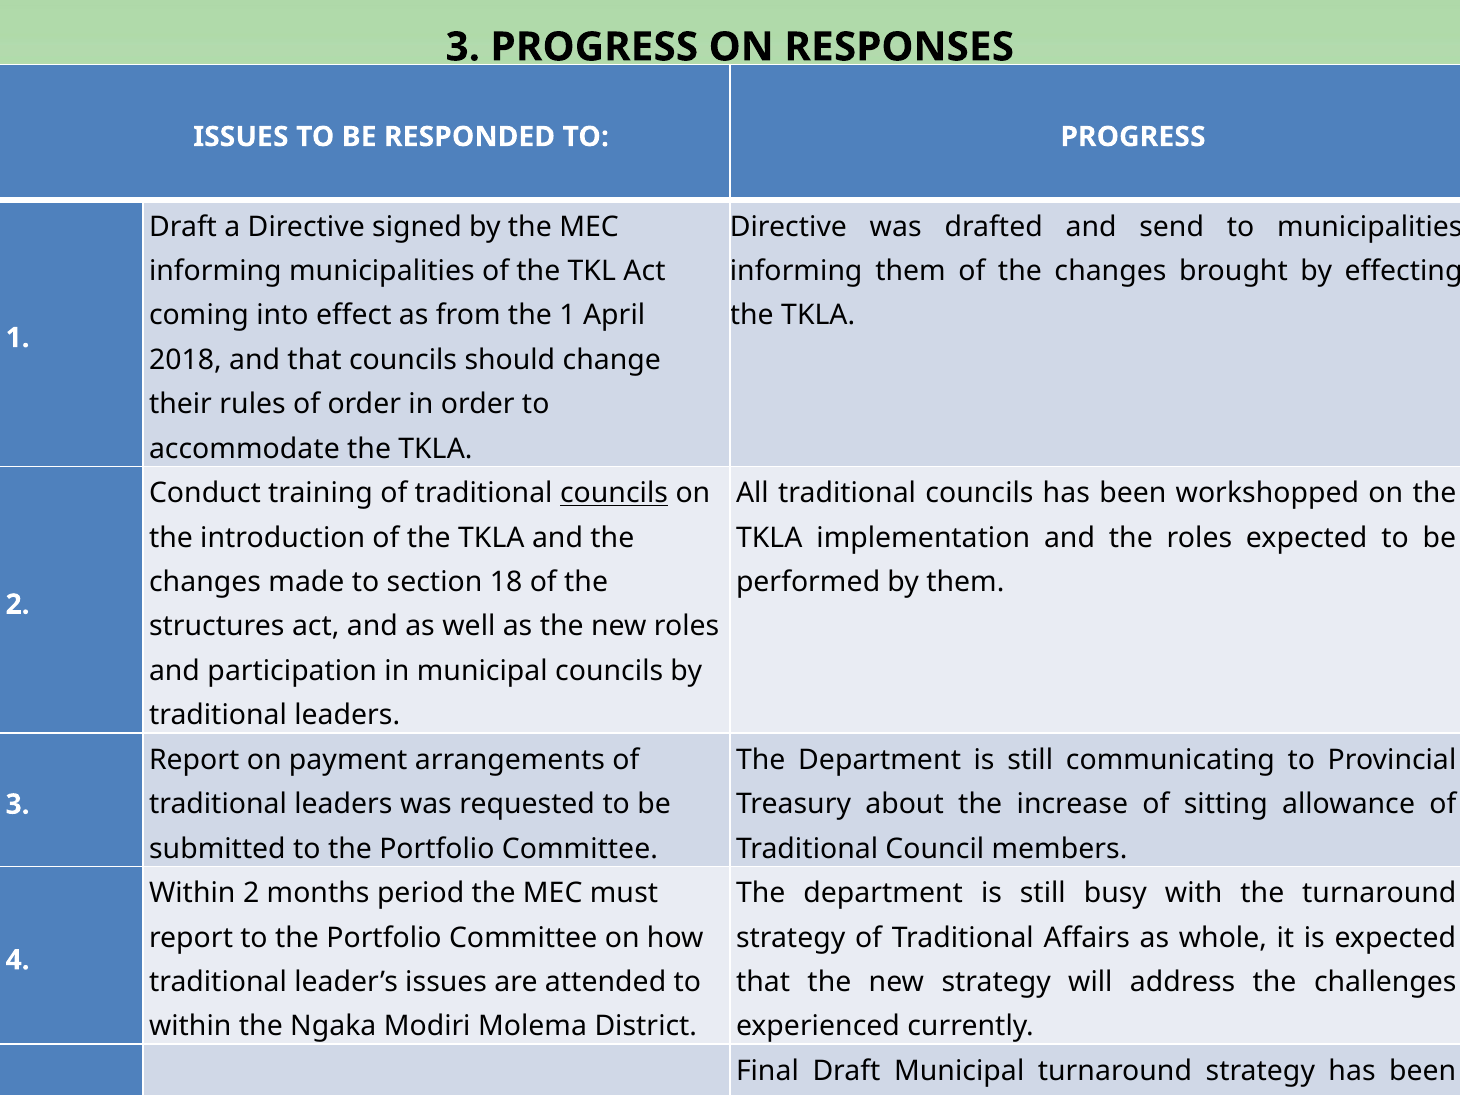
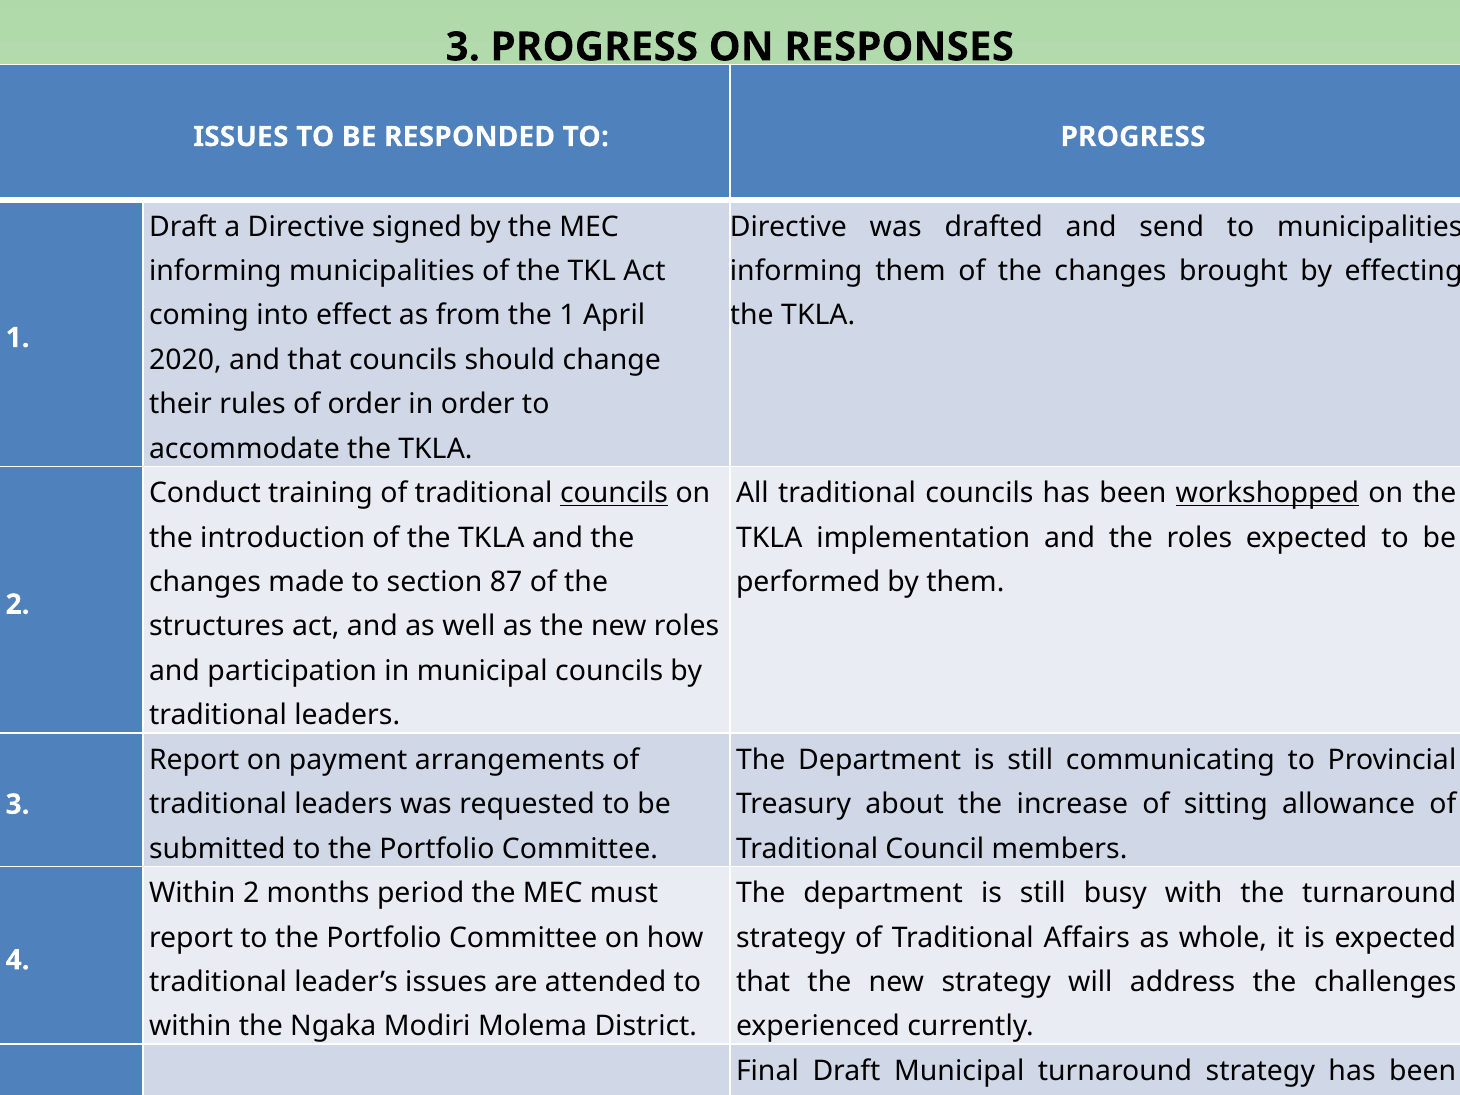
2018: 2018 -> 2020
workshopped underline: none -> present
18: 18 -> 87
